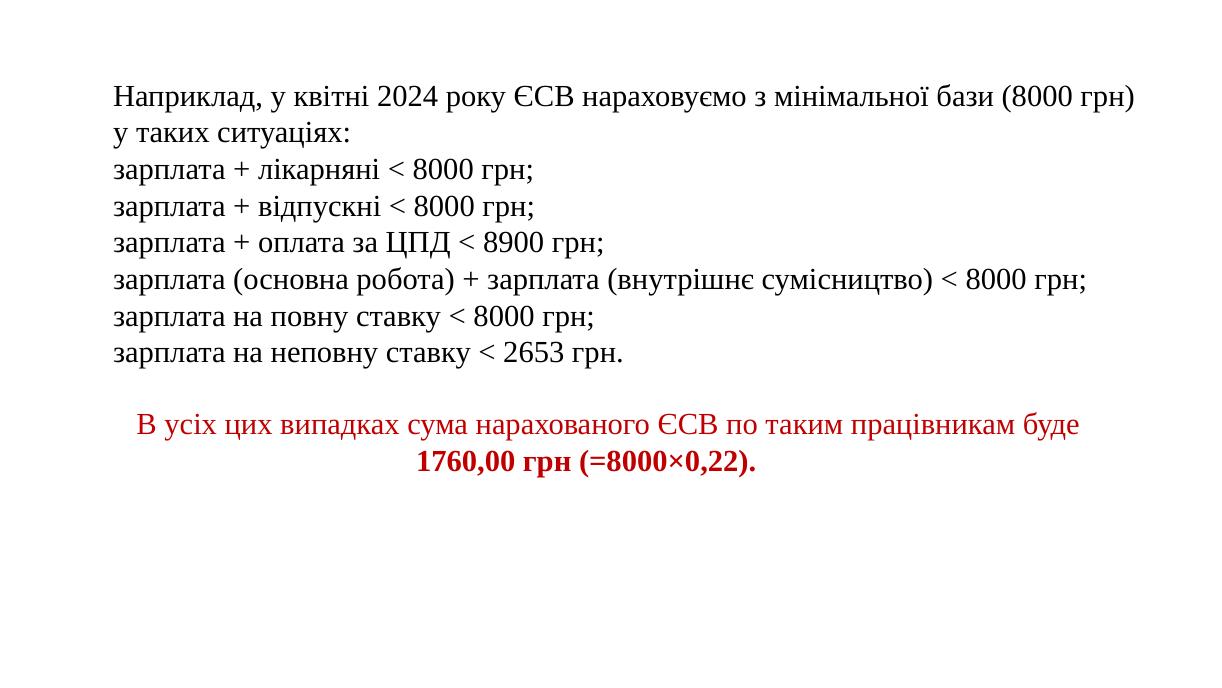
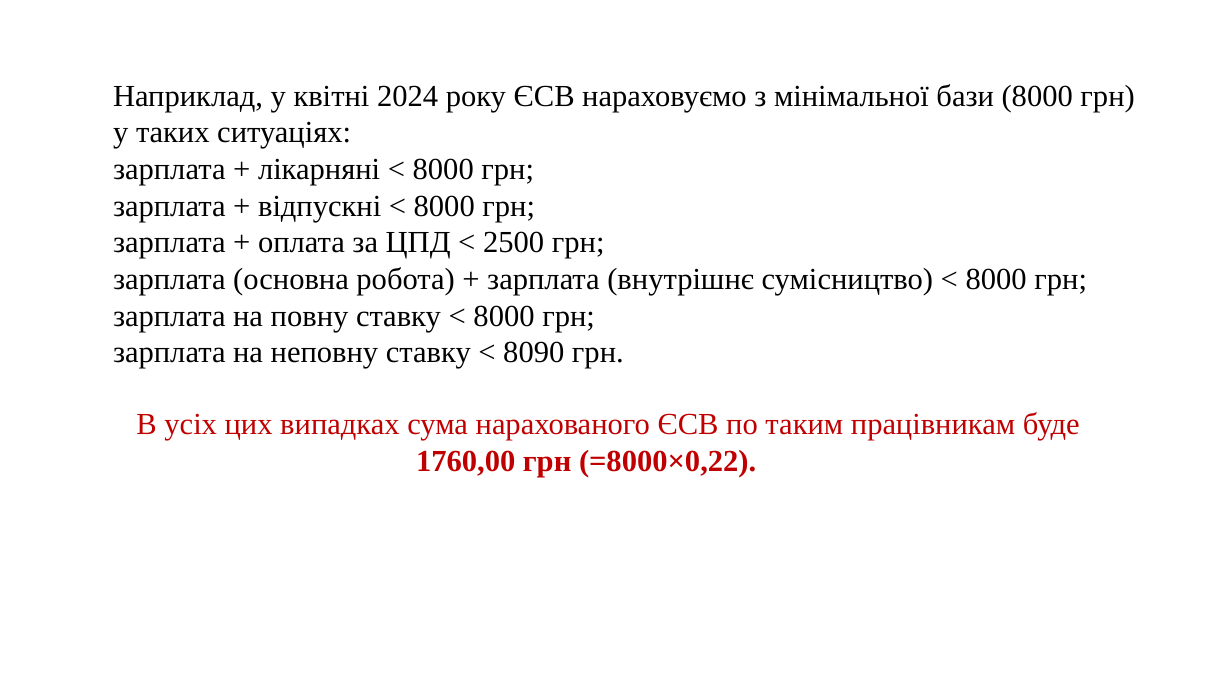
8900: 8900 -> 2500
2653: 2653 -> 8090
